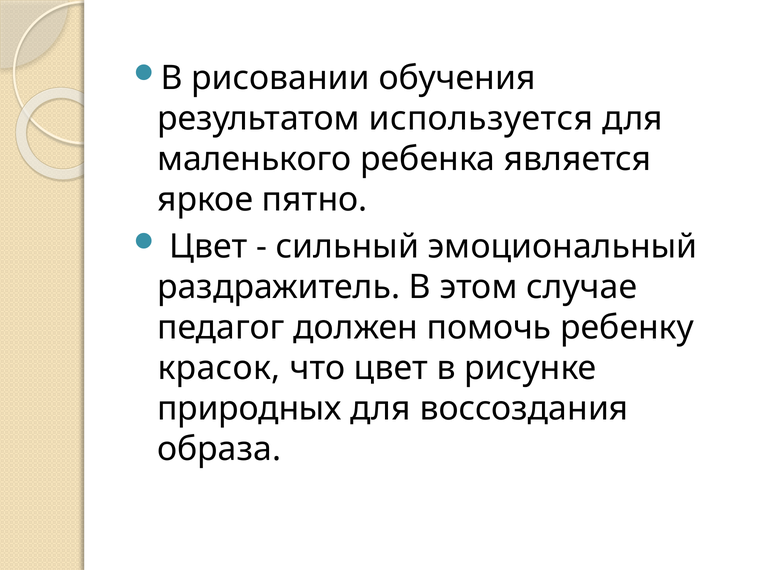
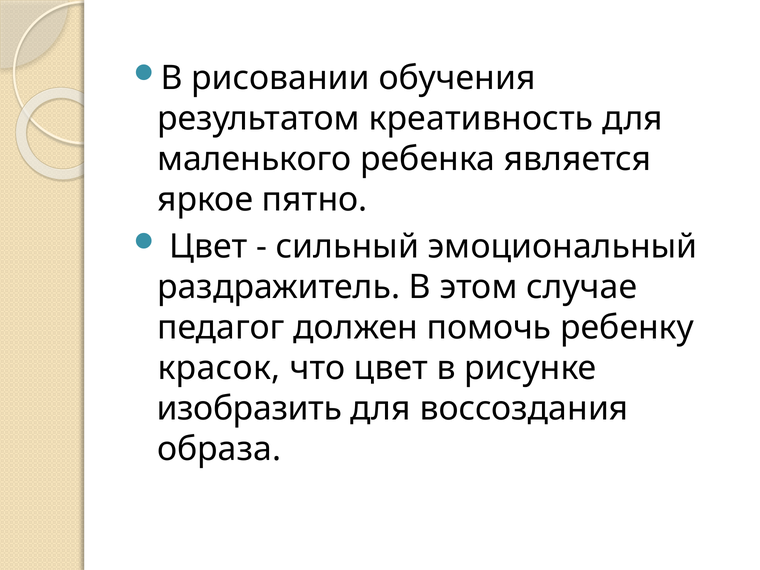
используется: используется -> креативность
природных: природных -> изобразить
